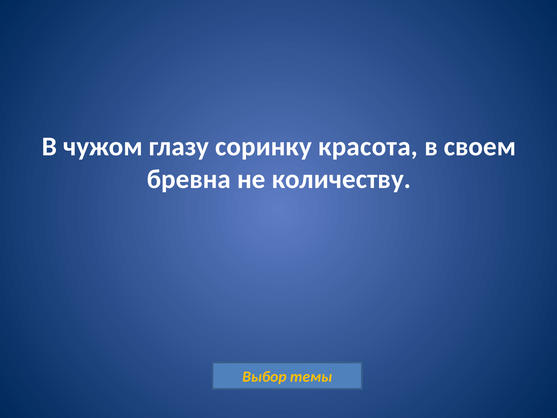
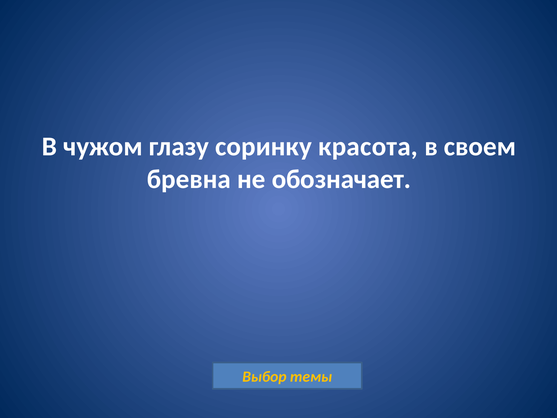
количеству: количеству -> обозначает
